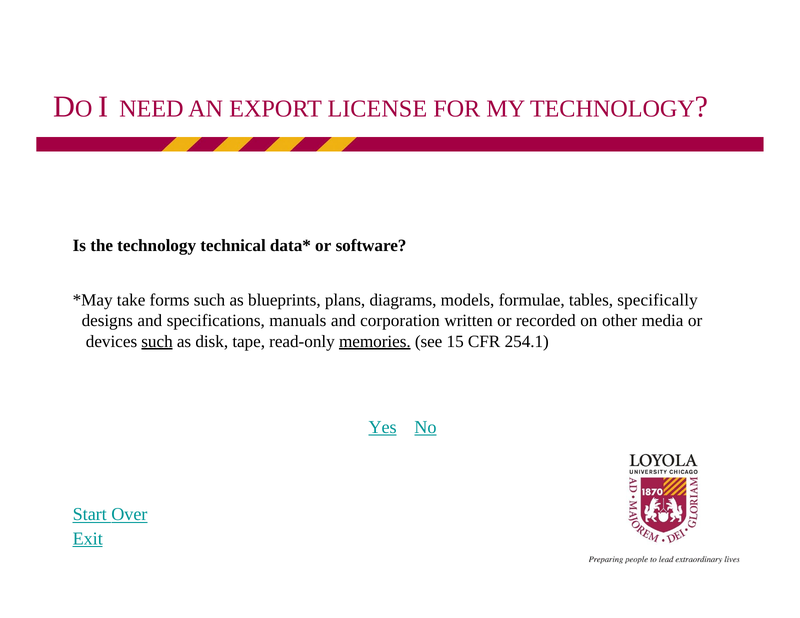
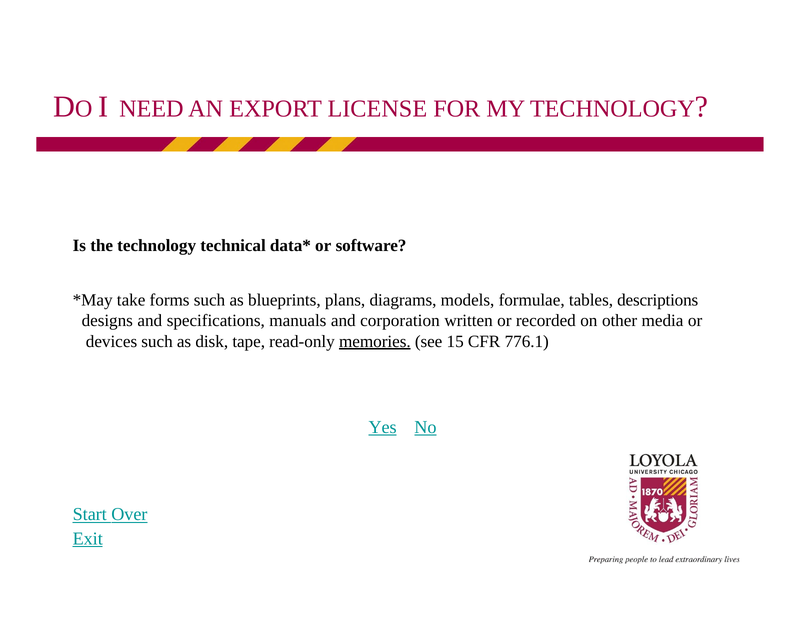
specifically: specifically -> descriptions
such at (157, 341) underline: present -> none
254.1: 254.1 -> 776.1
